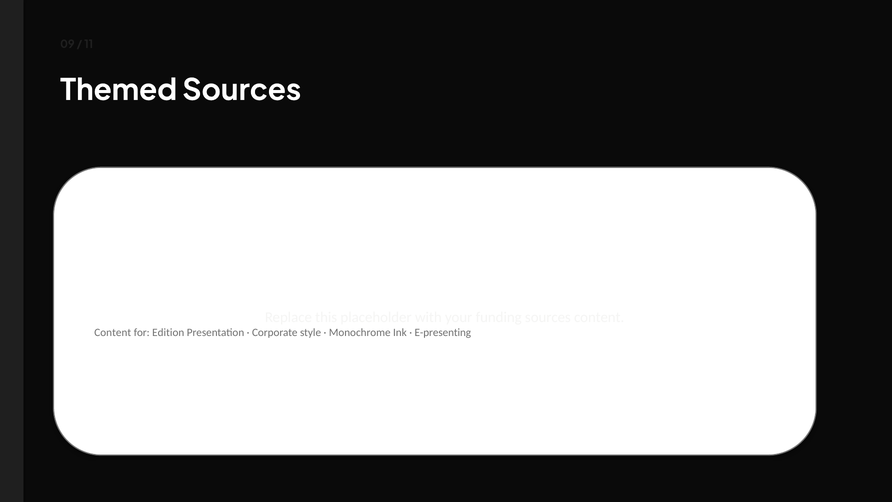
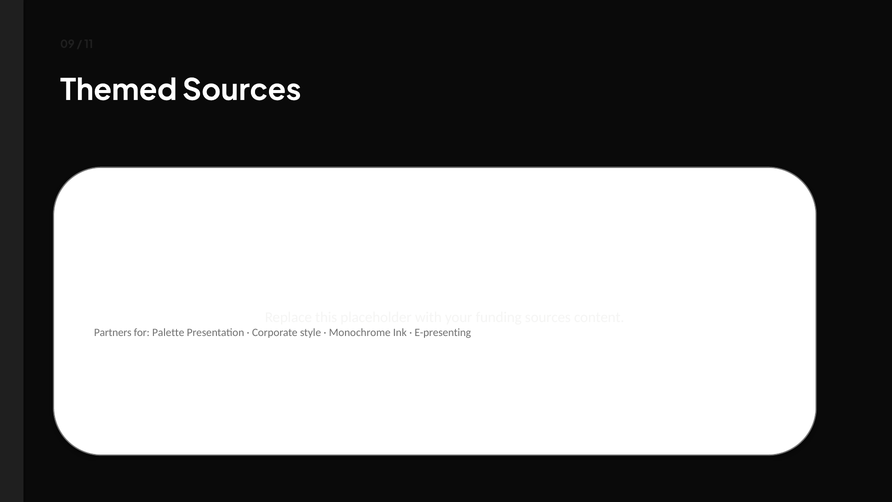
Content at (113, 332): Content -> Partners
Edition: Edition -> Palette
